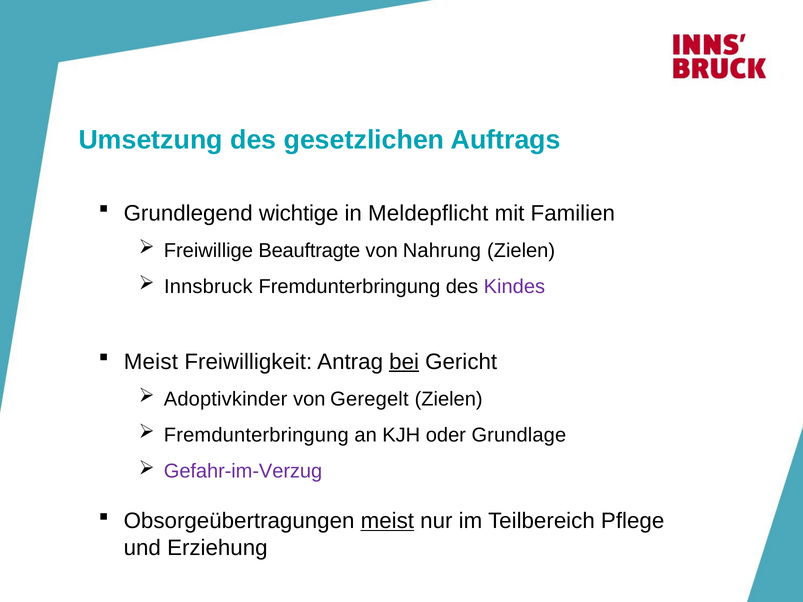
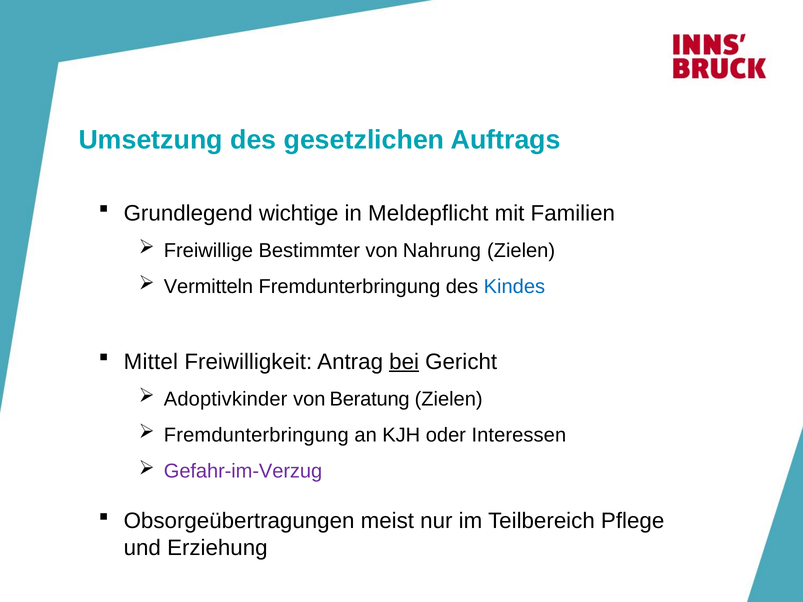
Beauftragte: Beauftragte -> Bestimmter
Innsbruck: Innsbruck -> Vermitteln
Kindes colour: purple -> blue
Meist at (151, 362): Meist -> Mittel
Geregelt: Geregelt -> Beratung
Grundlage: Grundlage -> Interessen
meist at (387, 521) underline: present -> none
